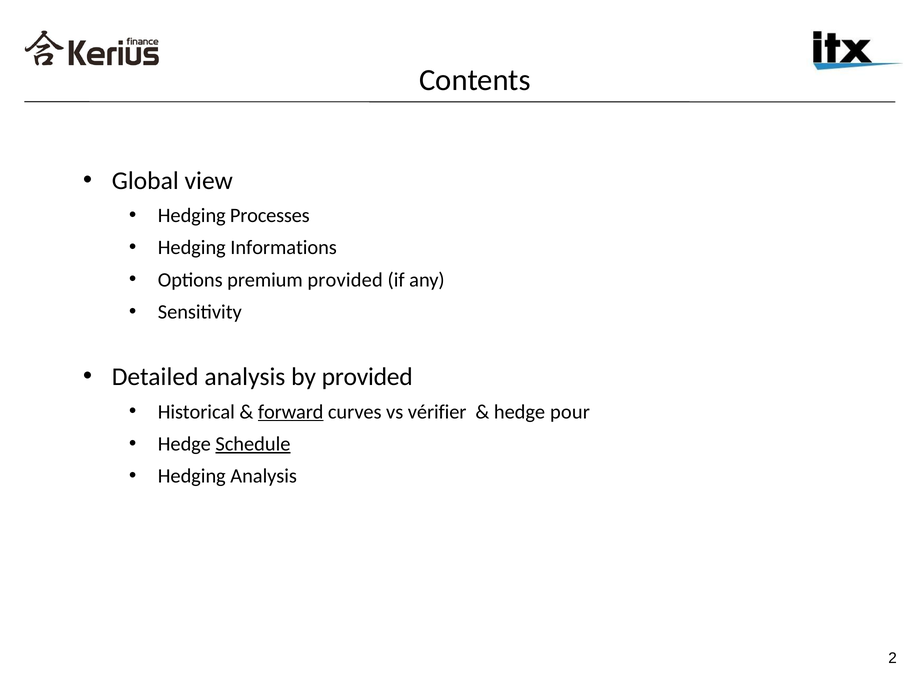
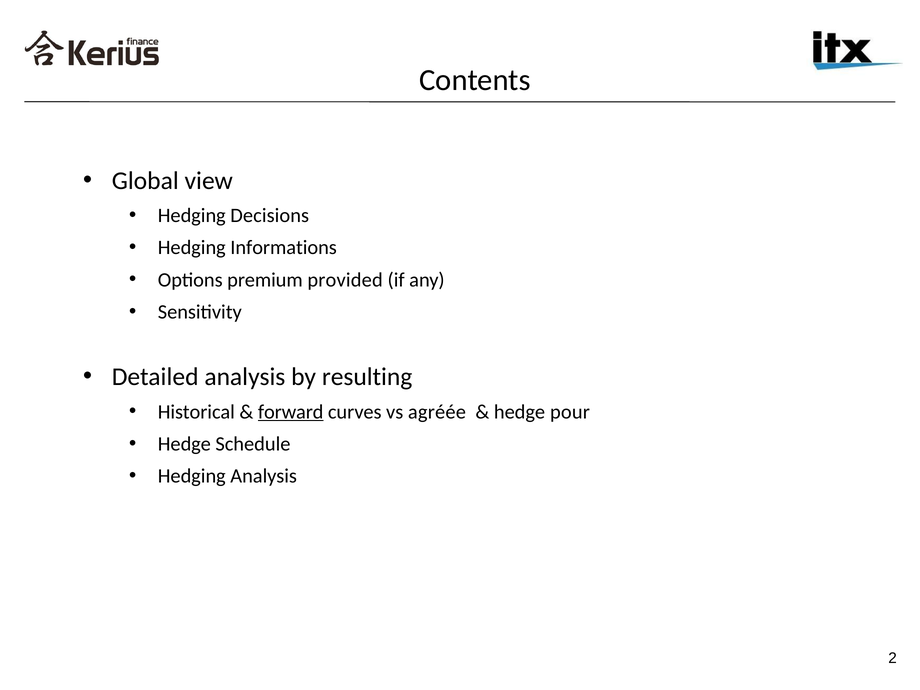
Processes: Processes -> Decisions
by provided: provided -> resulting
vérifier: vérifier -> agréée
Schedule underline: present -> none
